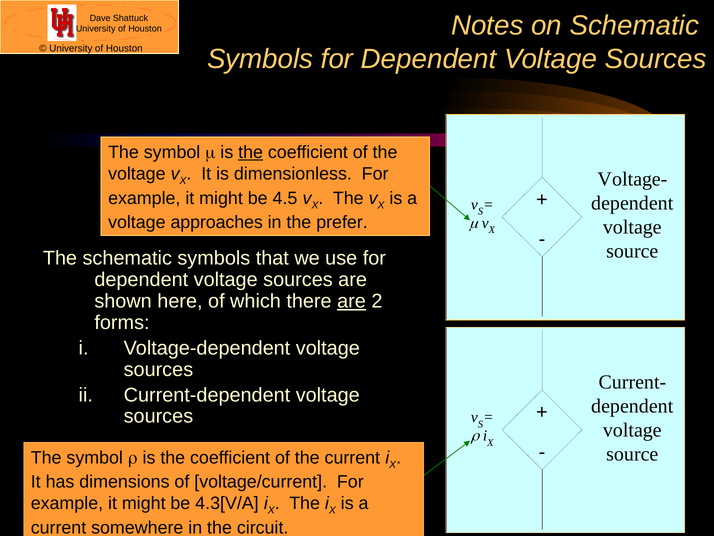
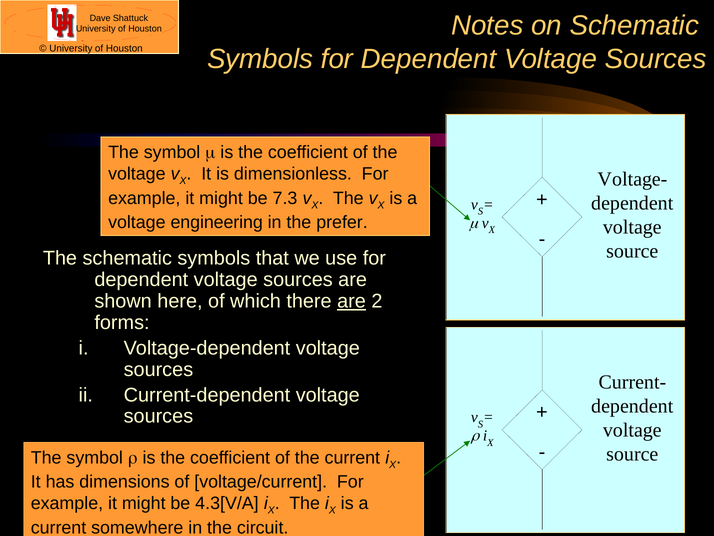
the at (251, 152) underline: present -> none
4.5: 4.5 -> 7.3
approaches: approaches -> engineering
